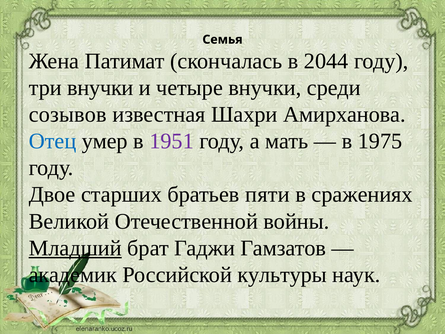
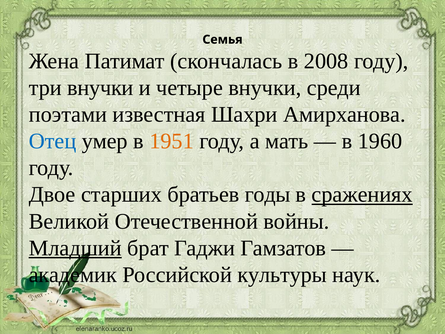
2044: 2044 -> 2008
созывов: созывов -> поэтами
1951 colour: purple -> orange
1975: 1975 -> 1960
пяти: пяти -> годы
сражениях underline: none -> present
